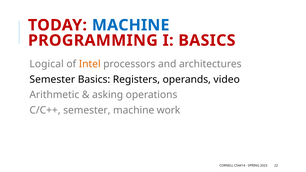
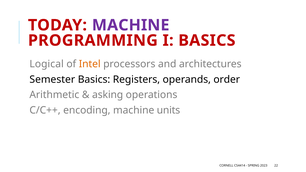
MACHINE at (131, 25) colour: blue -> purple
video: video -> order
C/C++ semester: semester -> encoding
work: work -> units
